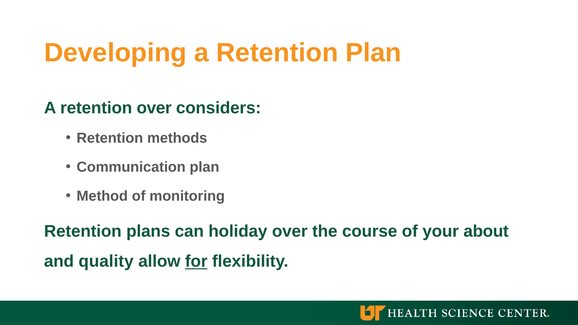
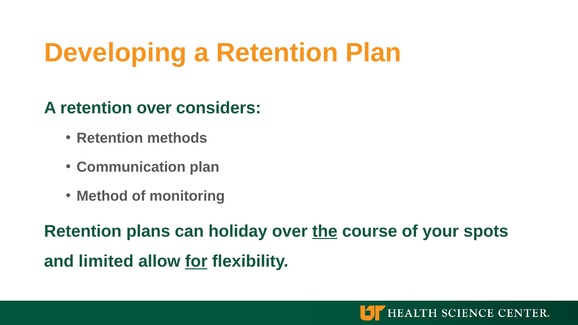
the underline: none -> present
about: about -> spots
quality: quality -> limited
